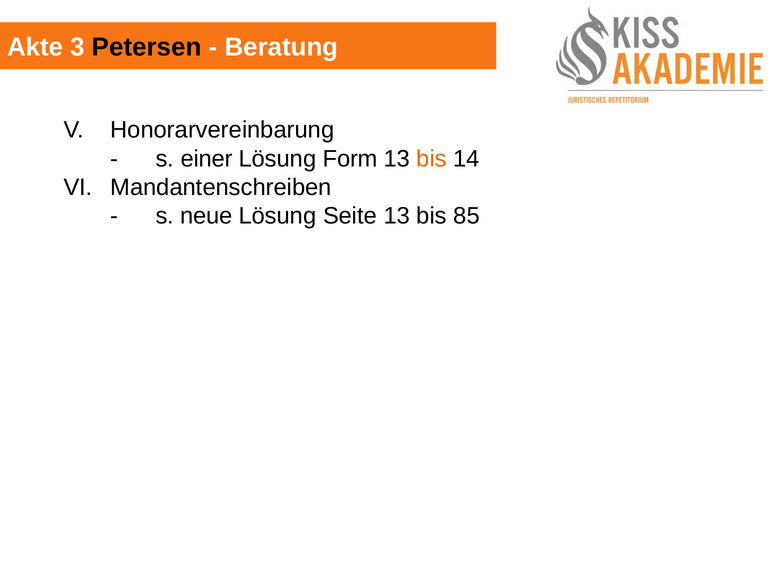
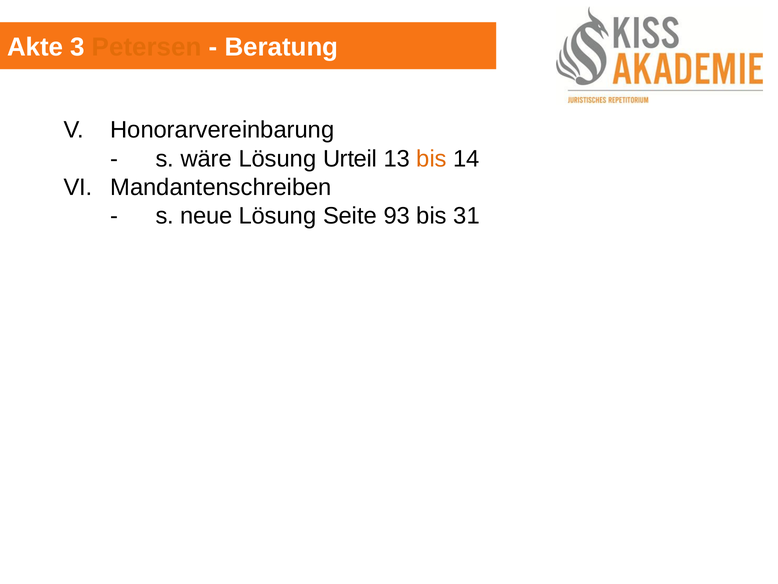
Petersen colour: black -> orange
einer: einer -> wäre
Form: Form -> Urteil
Seite 13: 13 -> 93
85: 85 -> 31
